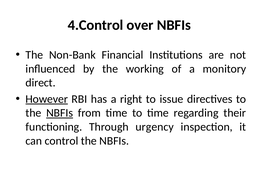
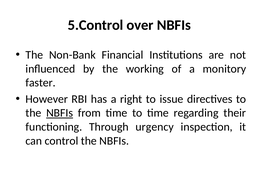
4.Control: 4.Control -> 5.Control
direct: direct -> faster
However underline: present -> none
